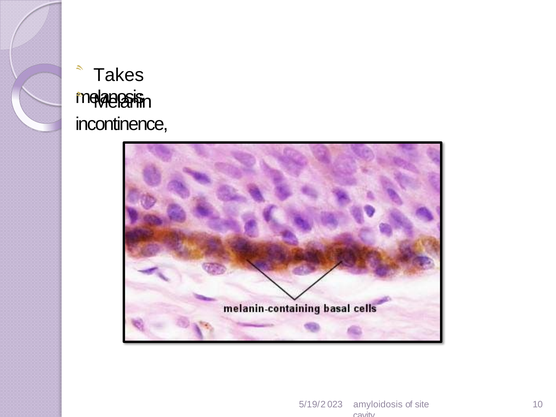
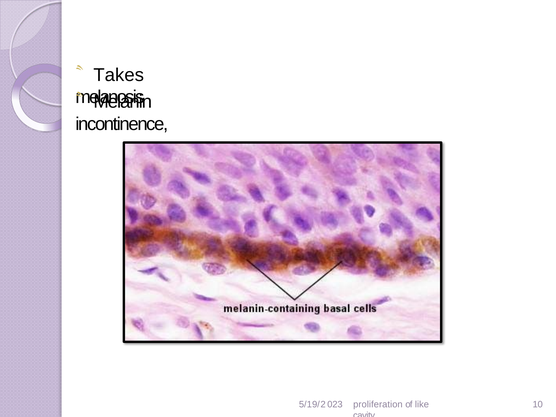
amyloidosis: amyloidosis -> proliferation
site: site -> like
